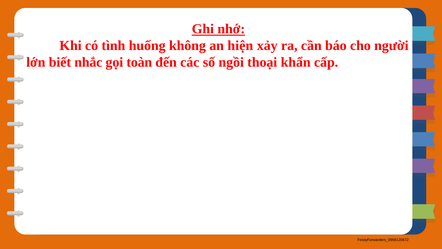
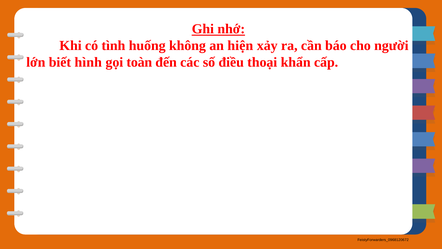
nhắc: nhắc -> hình
ngồi: ngồi -> điều
